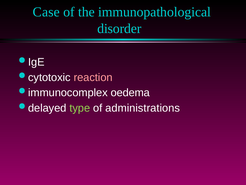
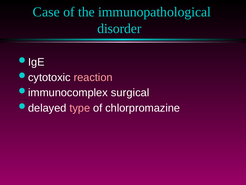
oedema: oedema -> surgical
type colour: light green -> pink
administrations: administrations -> chlorpromazine
